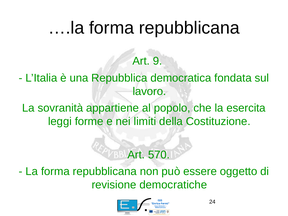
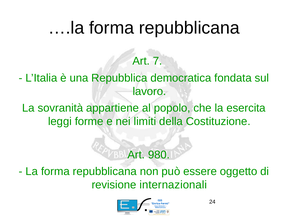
9: 9 -> 7
570: 570 -> 980
democratiche: democratiche -> internazionali
